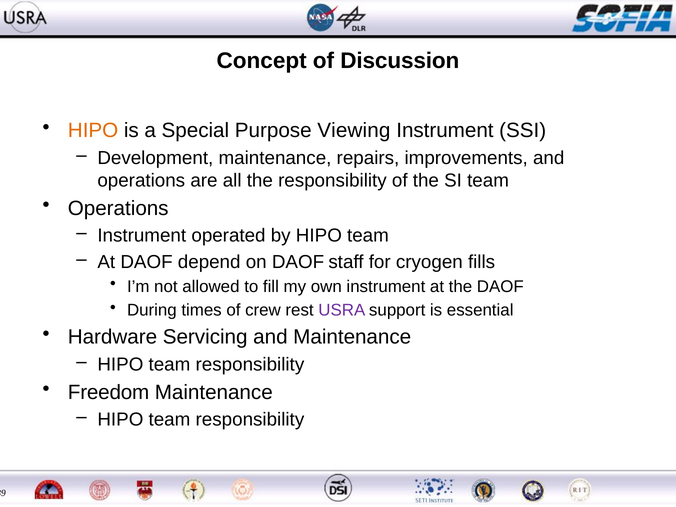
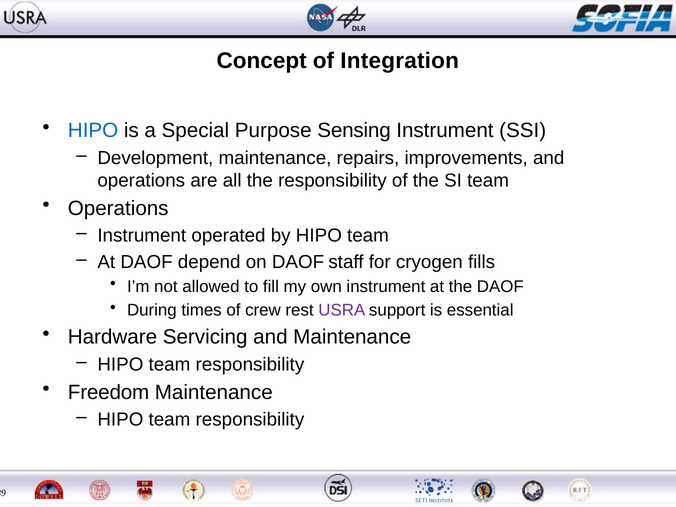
Discussion: Discussion -> Integration
HIPO at (93, 131) colour: orange -> blue
Viewing: Viewing -> Sensing
